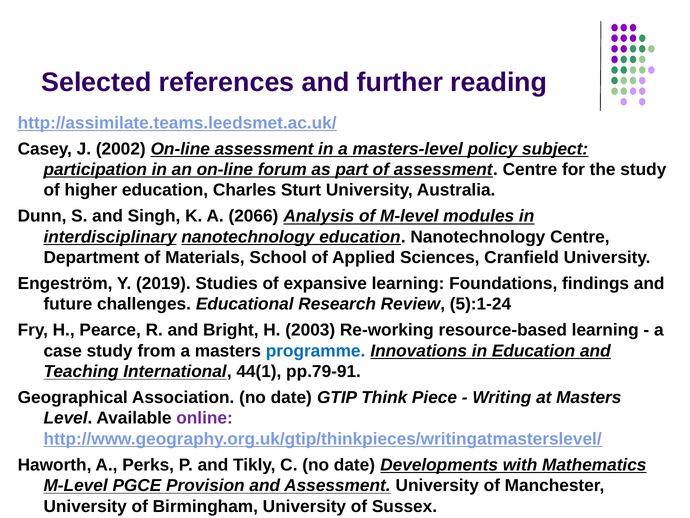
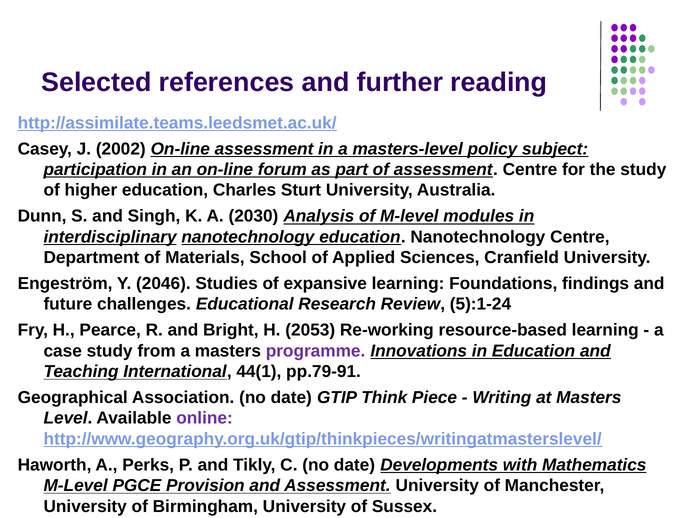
2066: 2066 -> 2030
2019: 2019 -> 2046
2003: 2003 -> 2053
programme colour: blue -> purple
